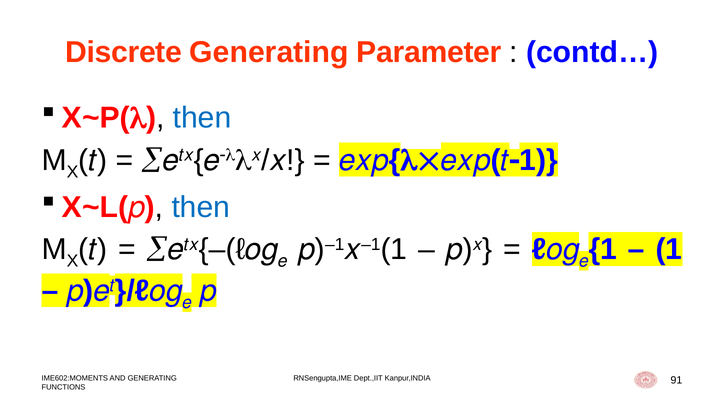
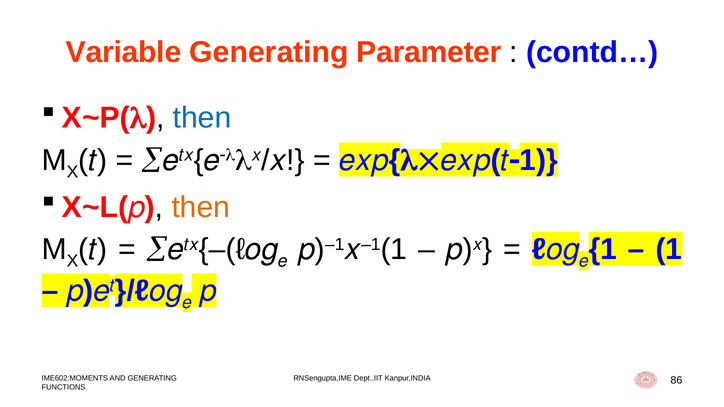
Discrete: Discrete -> Variable
then at (201, 207) colour: blue -> orange
91: 91 -> 86
